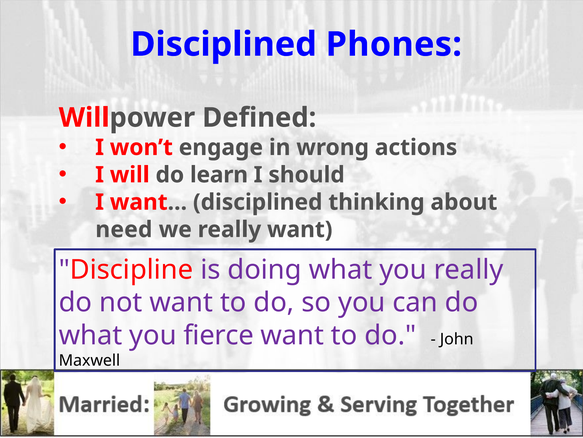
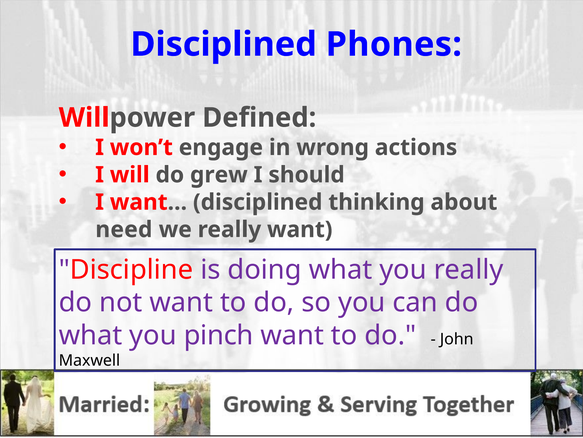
learn: learn -> grew
fierce: fierce -> pinch
